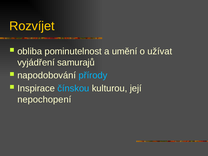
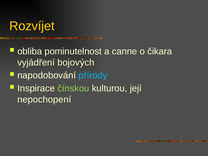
umění: umění -> canne
užívat: užívat -> čikara
samurajů: samurajů -> bojových
čínskou colour: light blue -> light green
